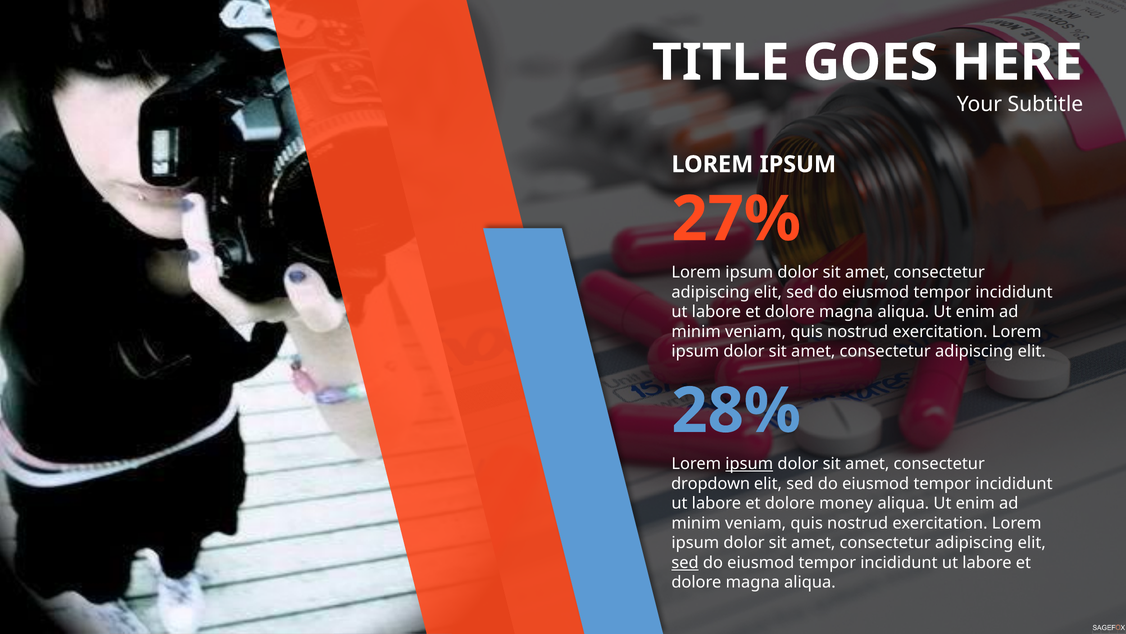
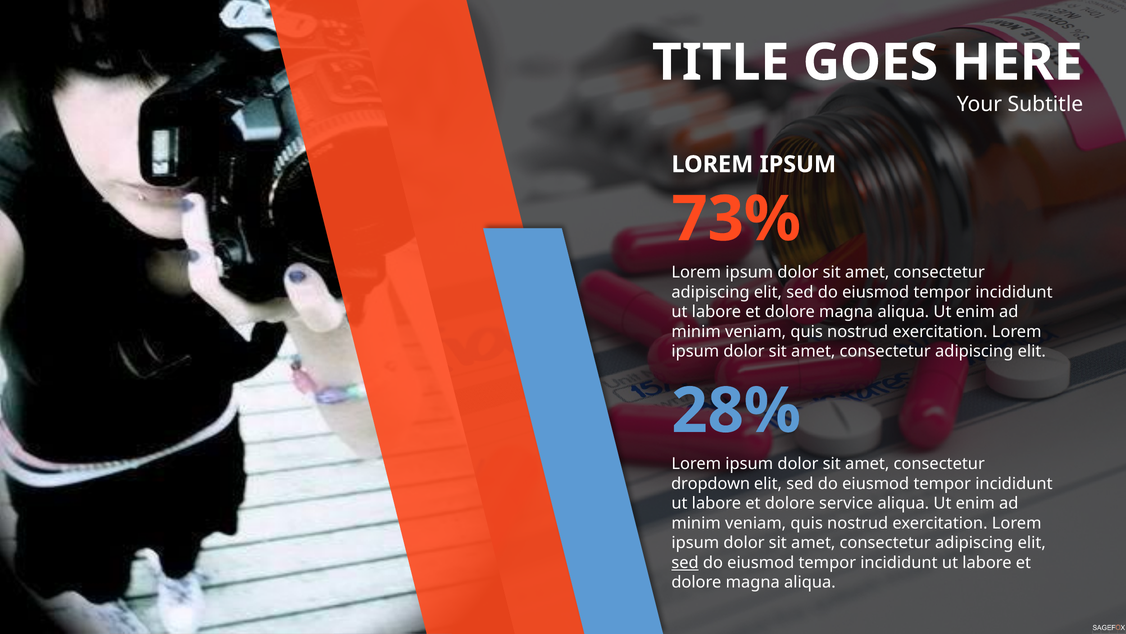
27%: 27% -> 73%
ipsum at (749, 464) underline: present -> none
money: money -> service
